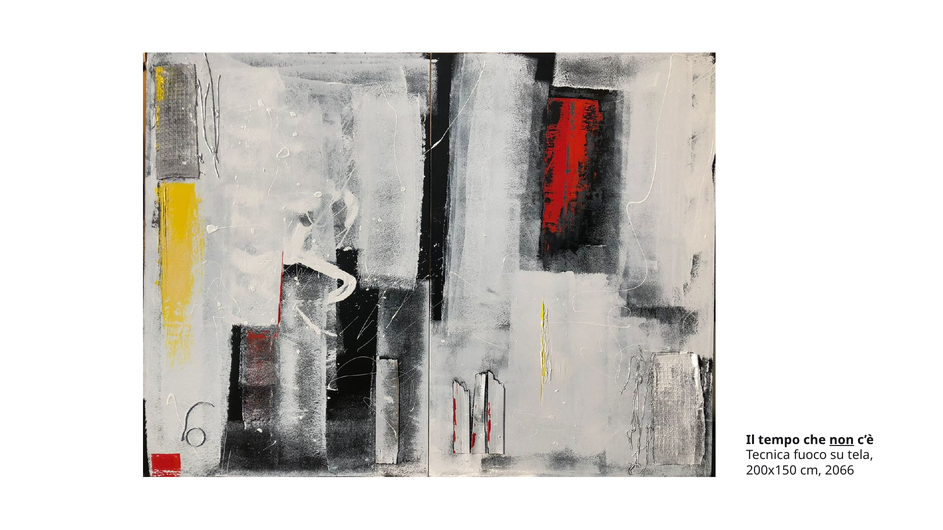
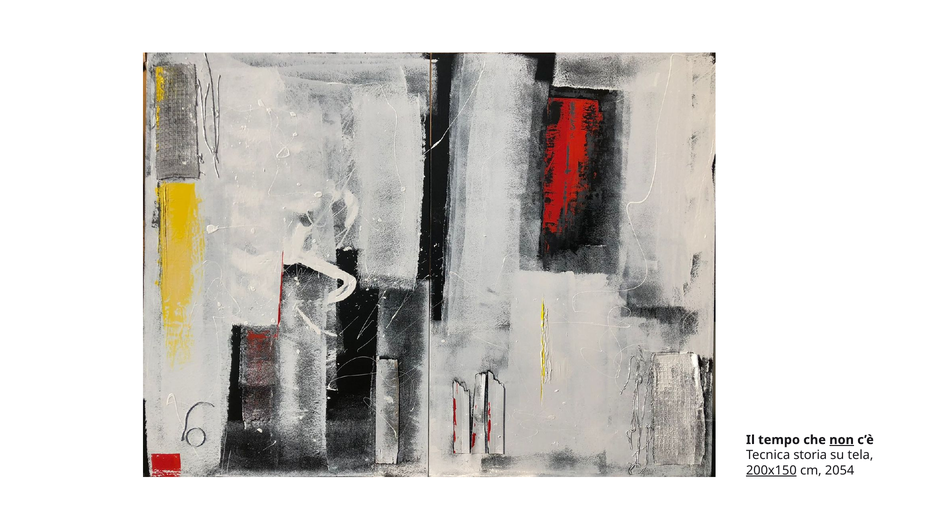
fuoco: fuoco -> storia
200x150 underline: none -> present
2066: 2066 -> 2054
